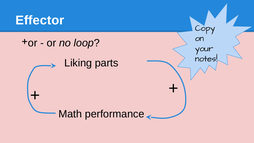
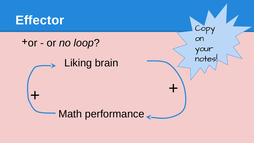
parts: parts -> brain
